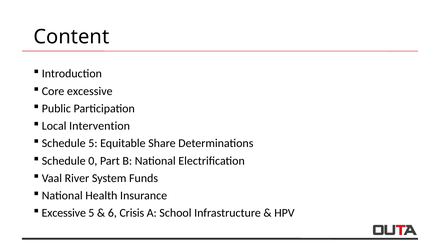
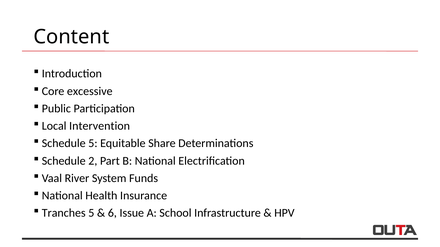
0: 0 -> 2
Excessive at (64, 213): Excessive -> Tranches
Crisis: Crisis -> Issue
